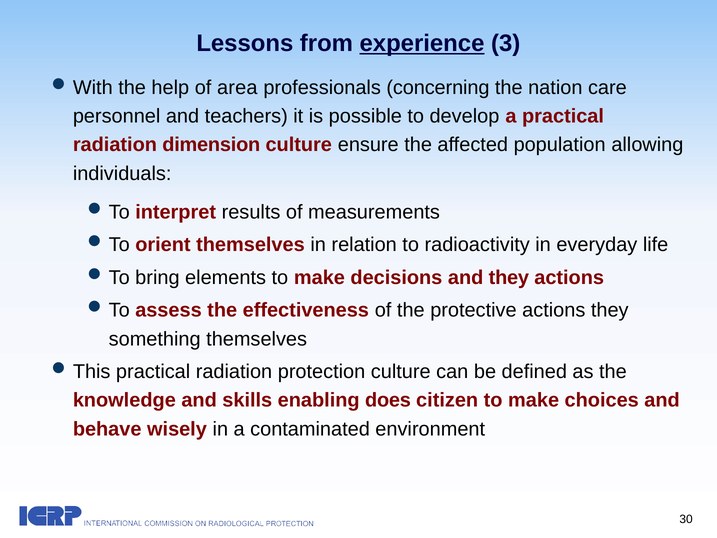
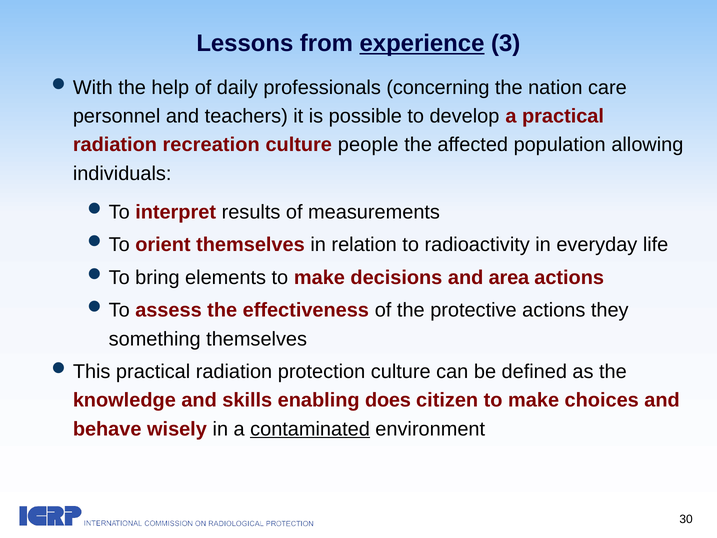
area: area -> daily
dimension: dimension -> recreation
ensure: ensure -> people
and they: they -> area
contaminated underline: none -> present
